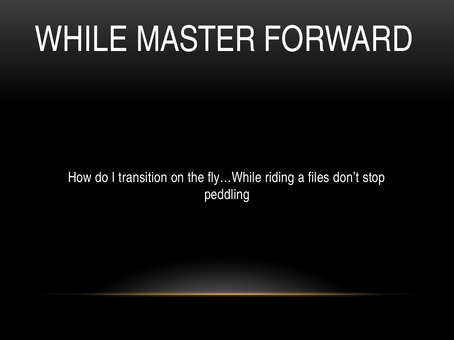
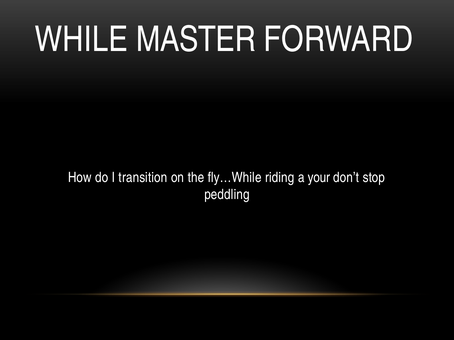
files: files -> your
